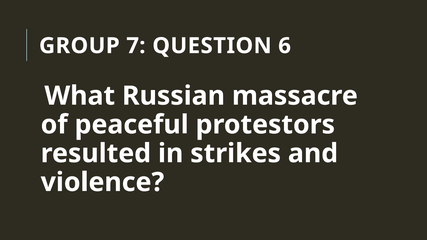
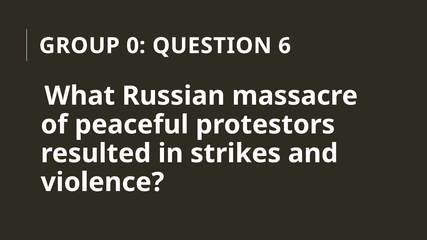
7: 7 -> 0
